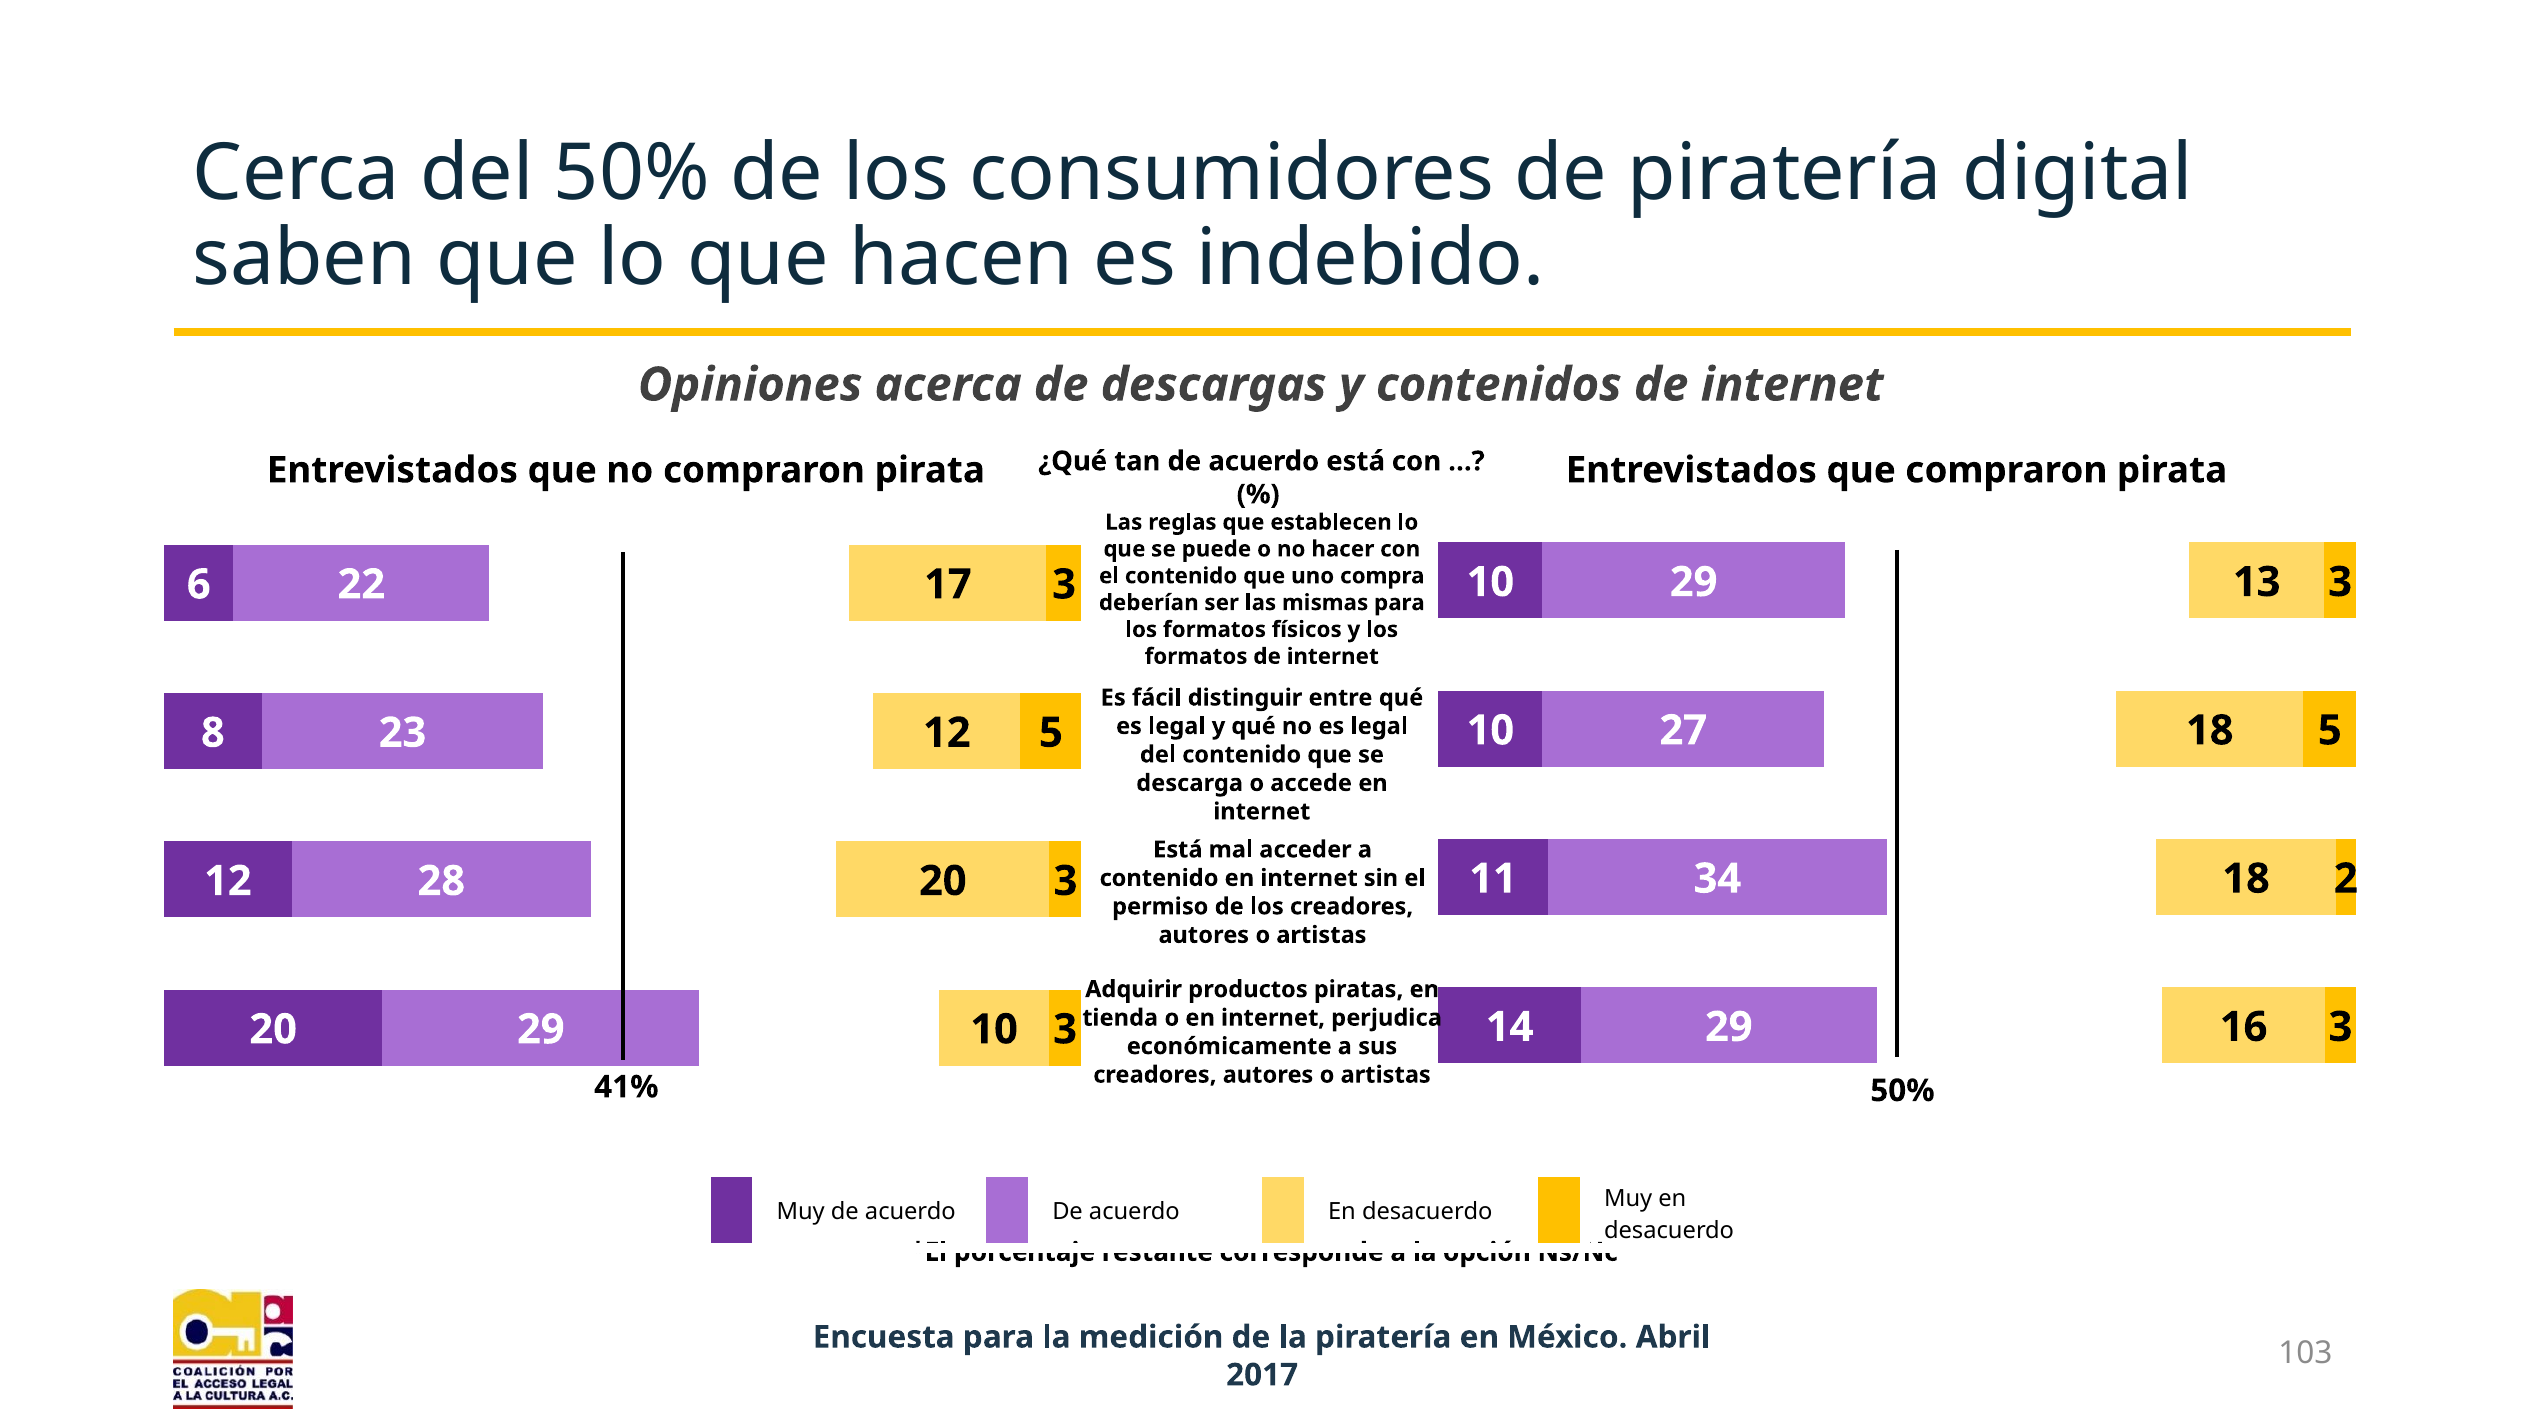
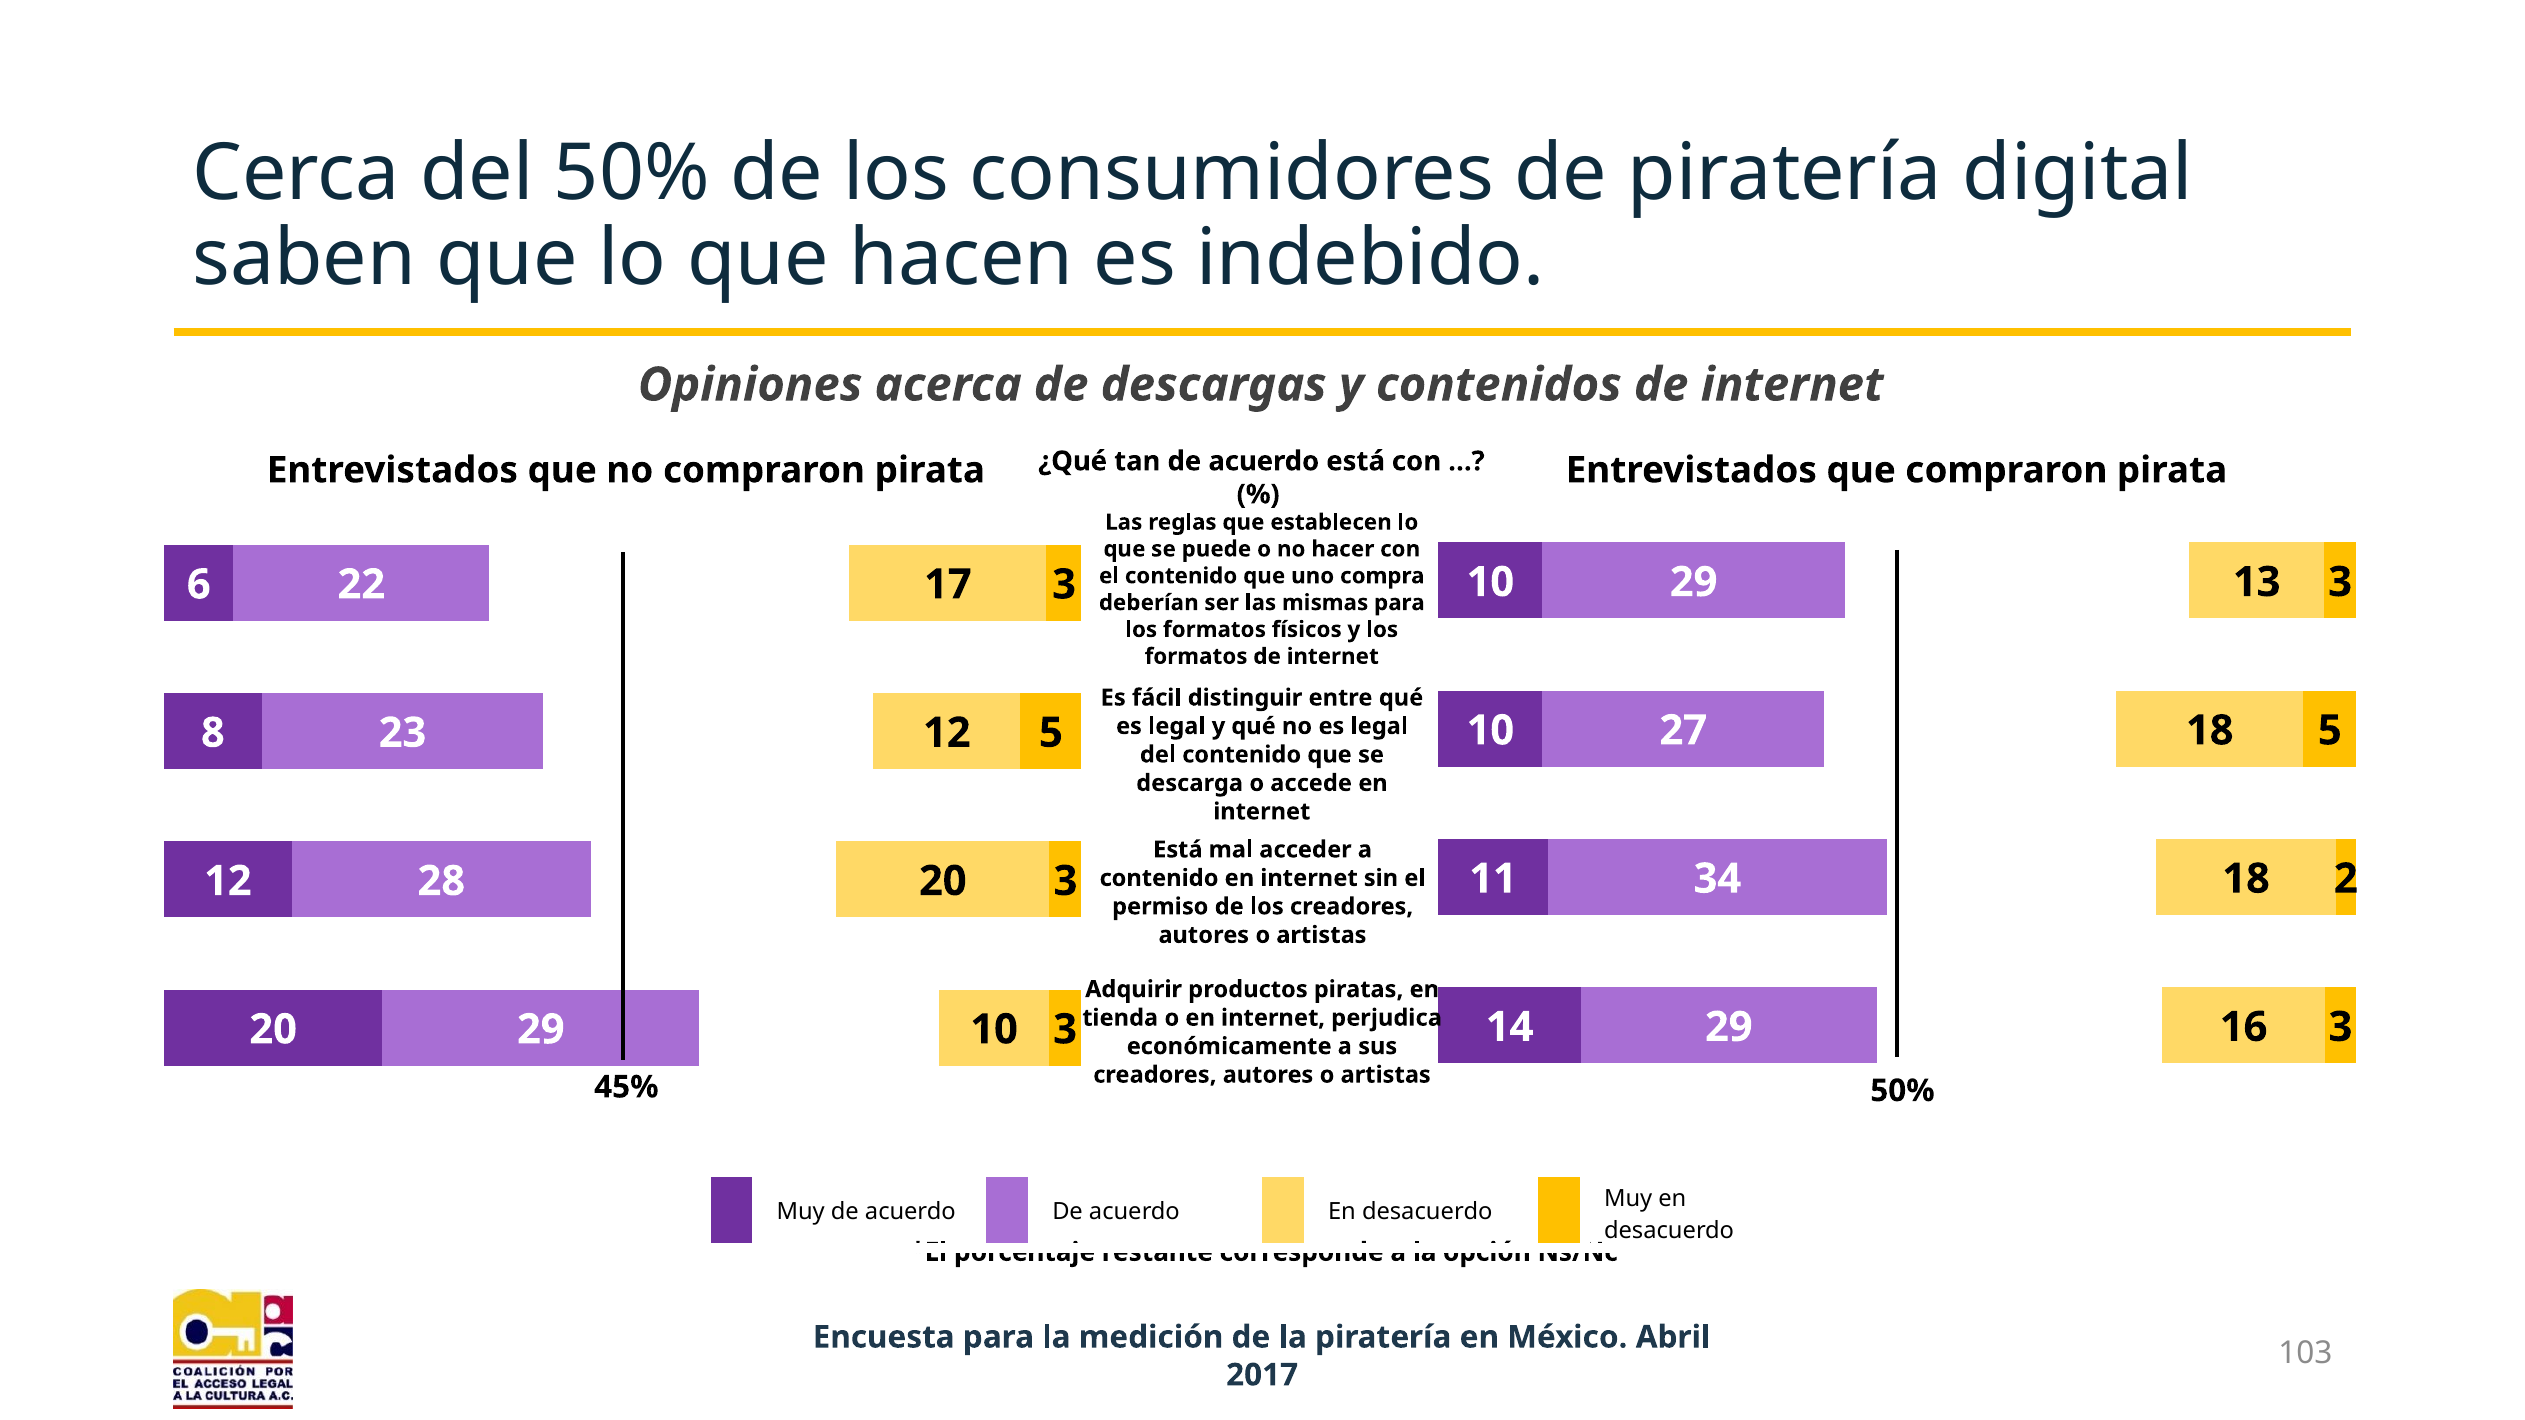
41%: 41% -> 45%
